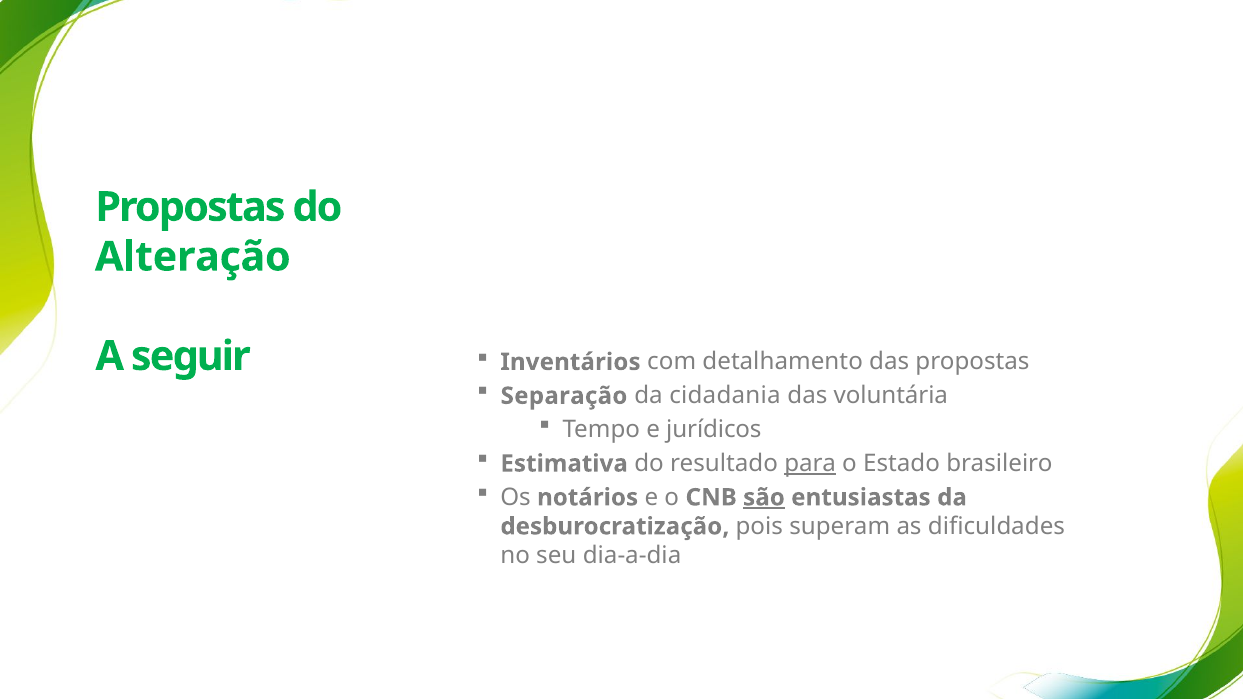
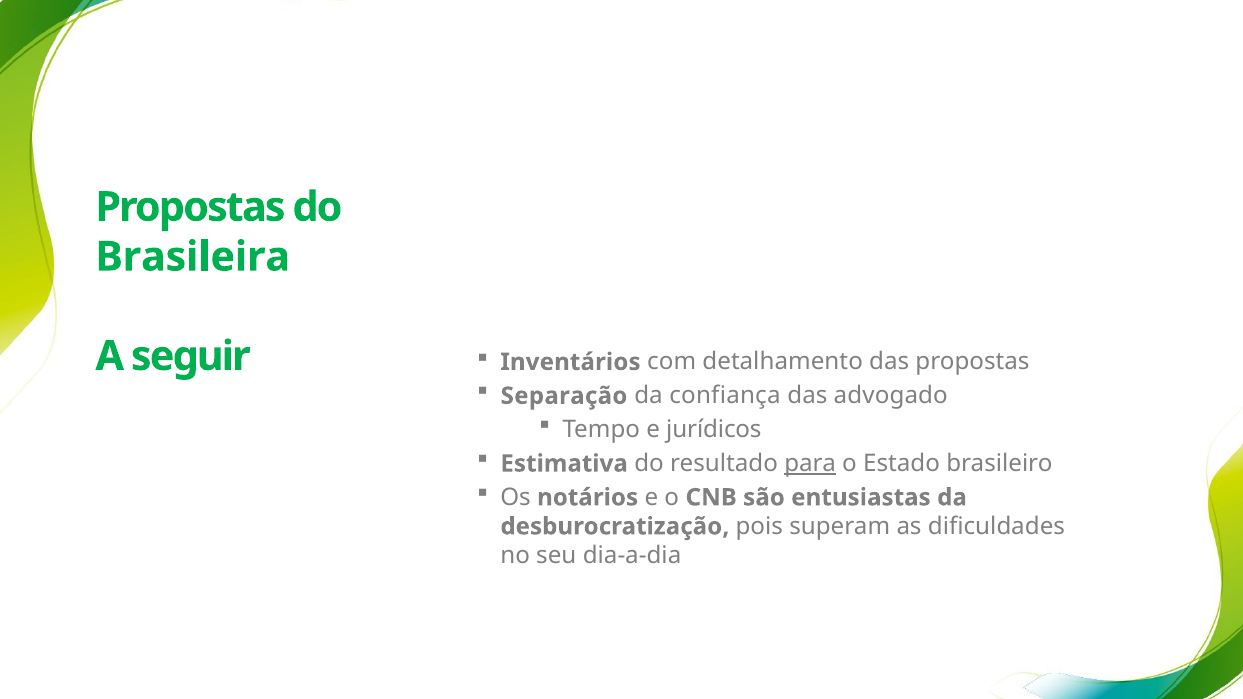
Alteração: Alteração -> Brasileira
cidadania: cidadania -> confiança
voluntária: voluntária -> advogado
são underline: present -> none
